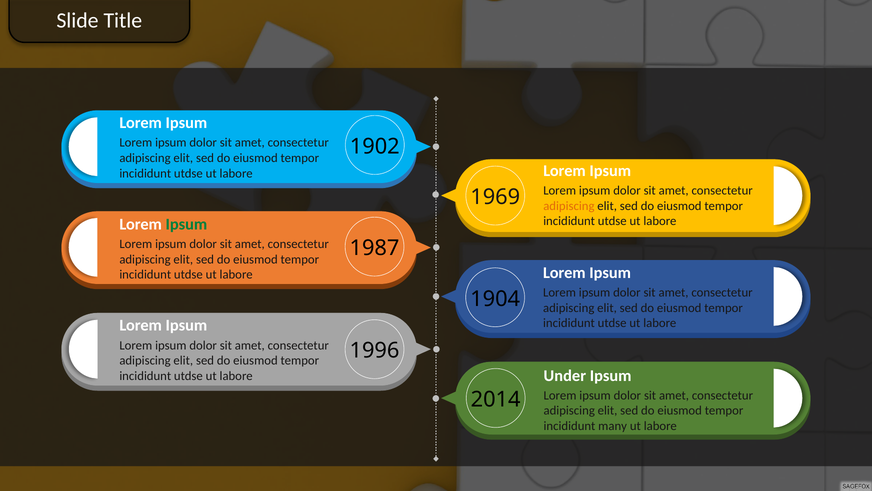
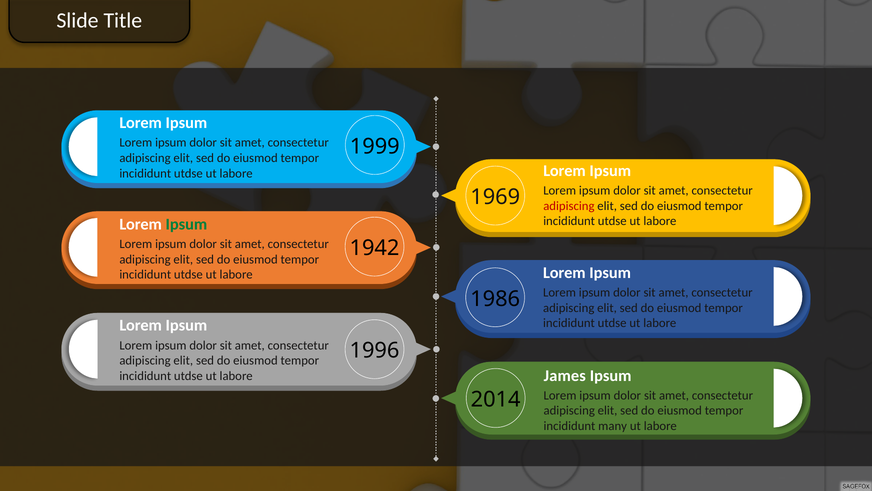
1902: 1902 -> 1999
adipiscing at (569, 206) colour: orange -> red
1987: 1987 -> 1942
1904: 1904 -> 1986
Under: Under -> James
